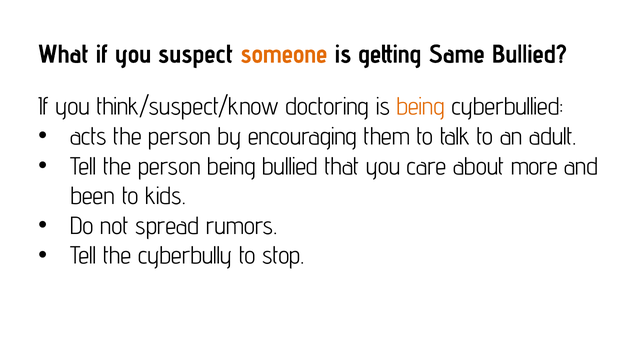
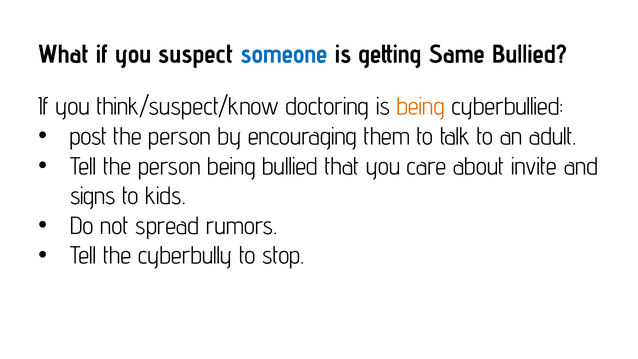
someone colour: orange -> blue
acts: acts -> post
more: more -> invite
been: been -> signs
